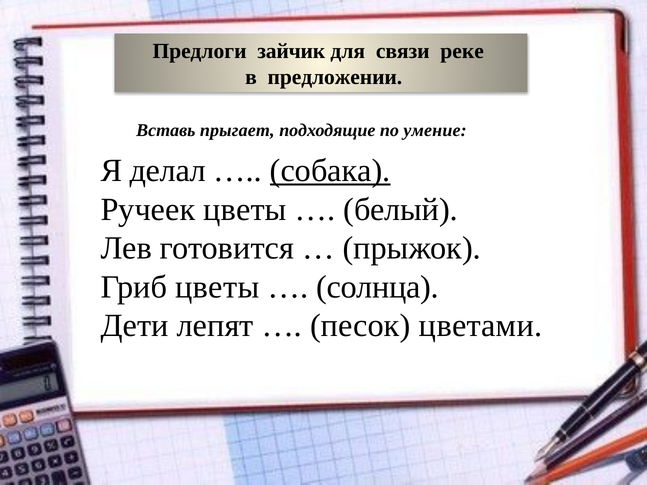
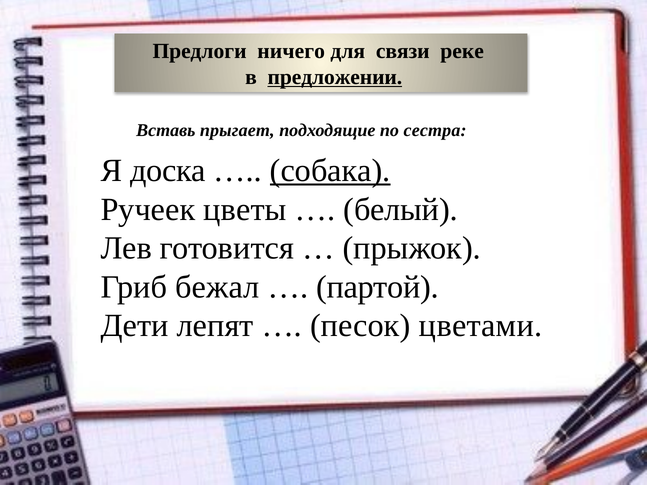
зайчик: зайчик -> ничего
предложении underline: none -> present
умение: умение -> сестра
делал: делал -> доска
Гриб цветы: цветы -> бежал
солнца: солнца -> партой
